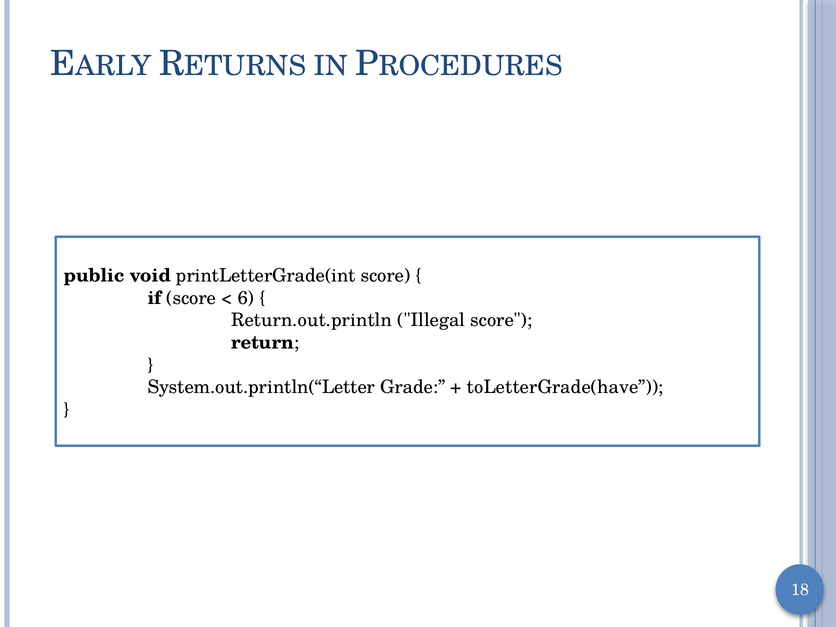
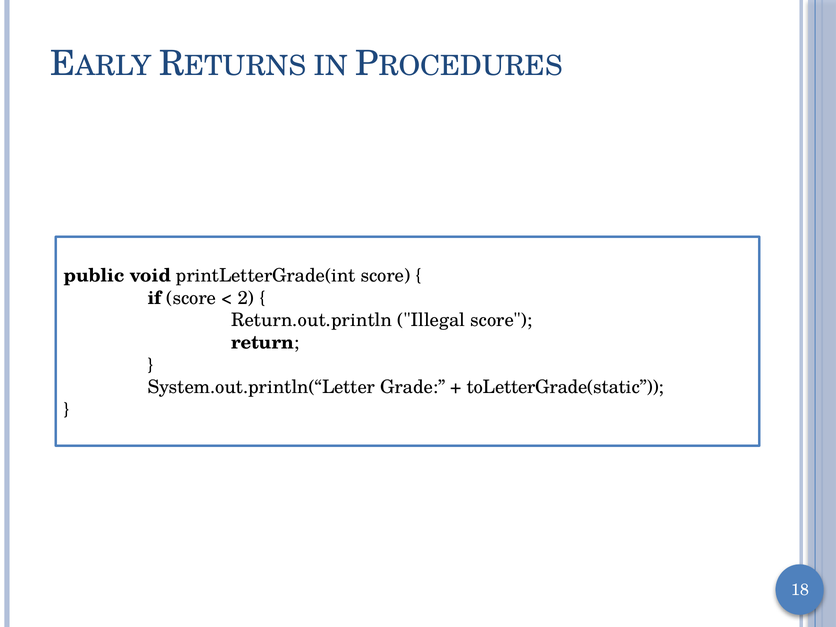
6: 6 -> 2
toLetterGrade(have: toLetterGrade(have -> toLetterGrade(static
